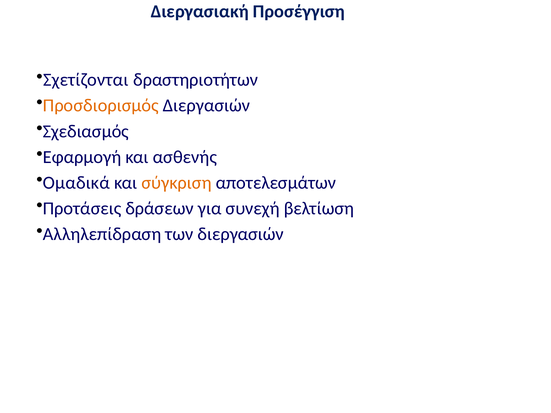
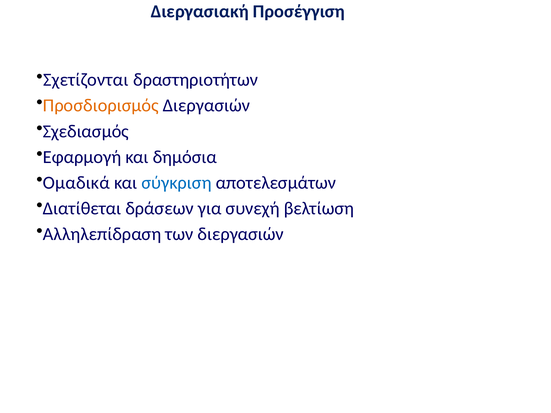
ασθενής: ασθενής -> δημόσια
σύγκριση colour: orange -> blue
Προτάσεις: Προτάσεις -> Διατίθεται
